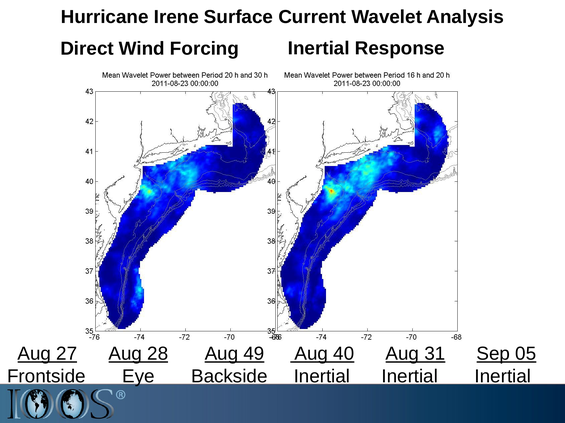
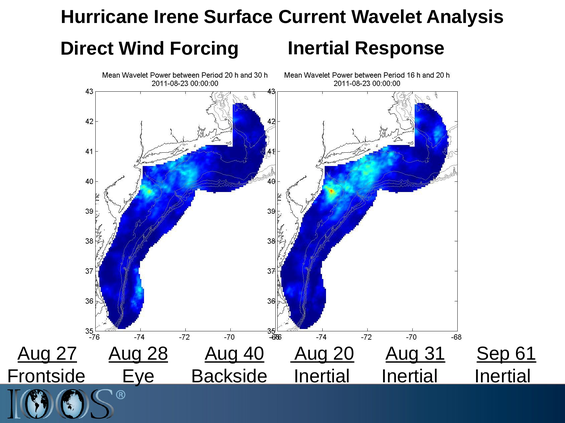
49: 49 -> 40
40: 40 -> 20
05: 05 -> 61
